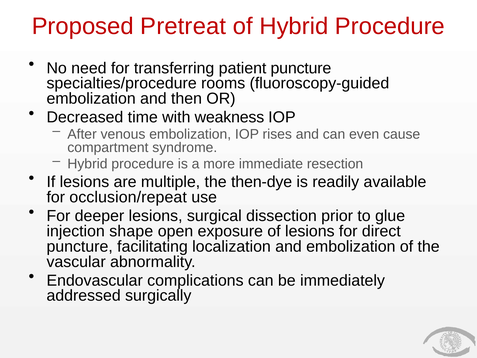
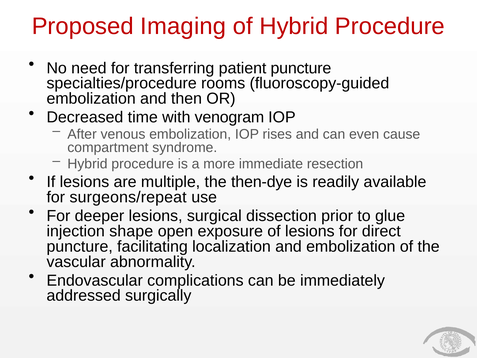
Pretreat: Pretreat -> Imaging
weakness: weakness -> venogram
occlusion/repeat: occlusion/repeat -> surgeons/repeat
